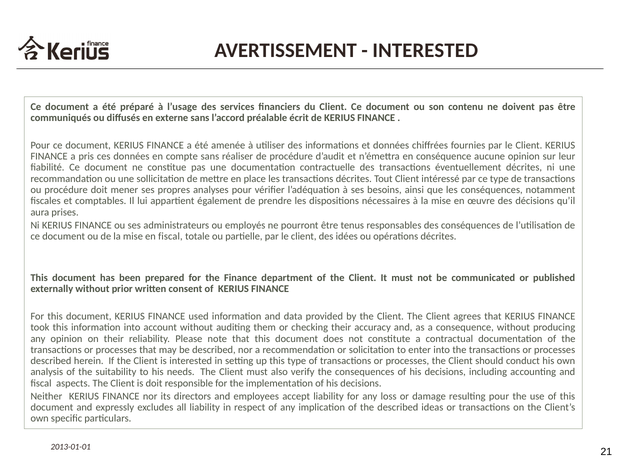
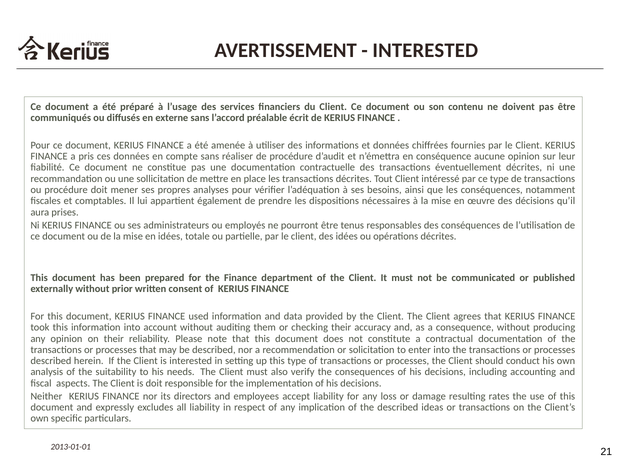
en fiscal: fiscal -> idées
resulting pour: pour -> rates
